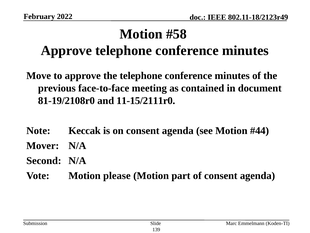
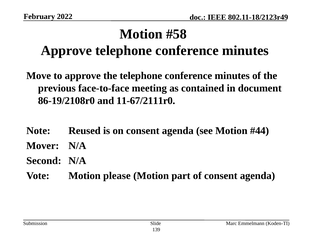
81-19/2108r0: 81-19/2108r0 -> 86-19/2108r0
11-15/2111r0: 11-15/2111r0 -> 11-67/2111r0
Keccak: Keccak -> Reused
